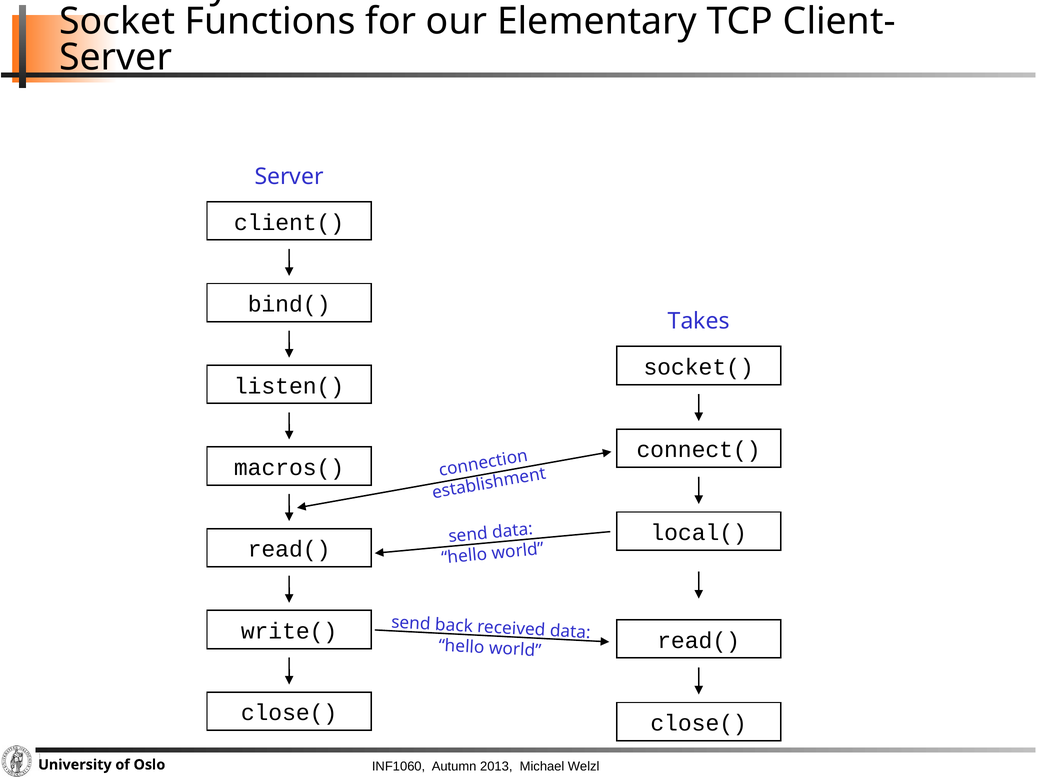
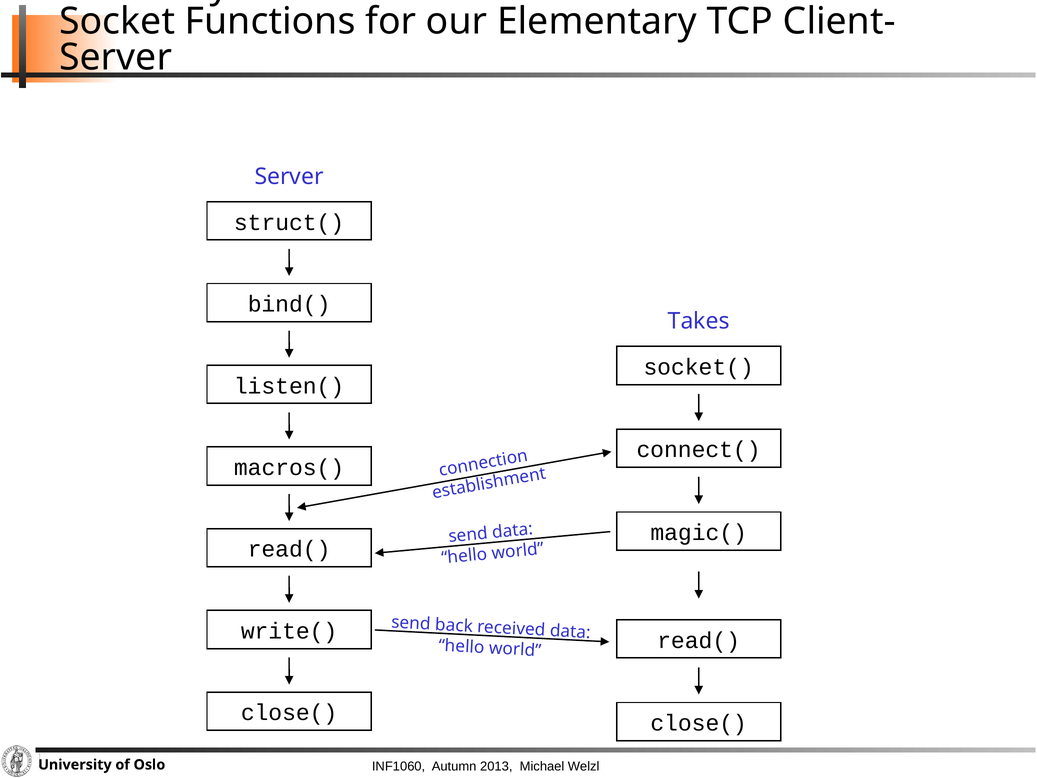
client(: client( -> struct(
local(: local( -> magic(
